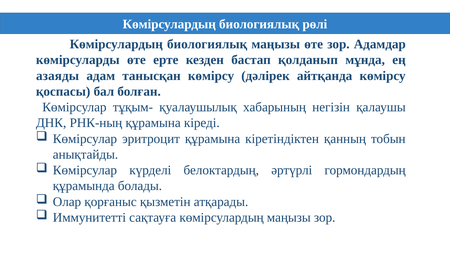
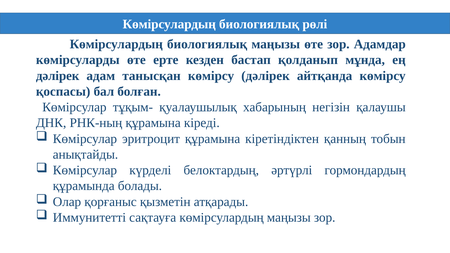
азаяды at (58, 76): азаяды -> дәлірек
